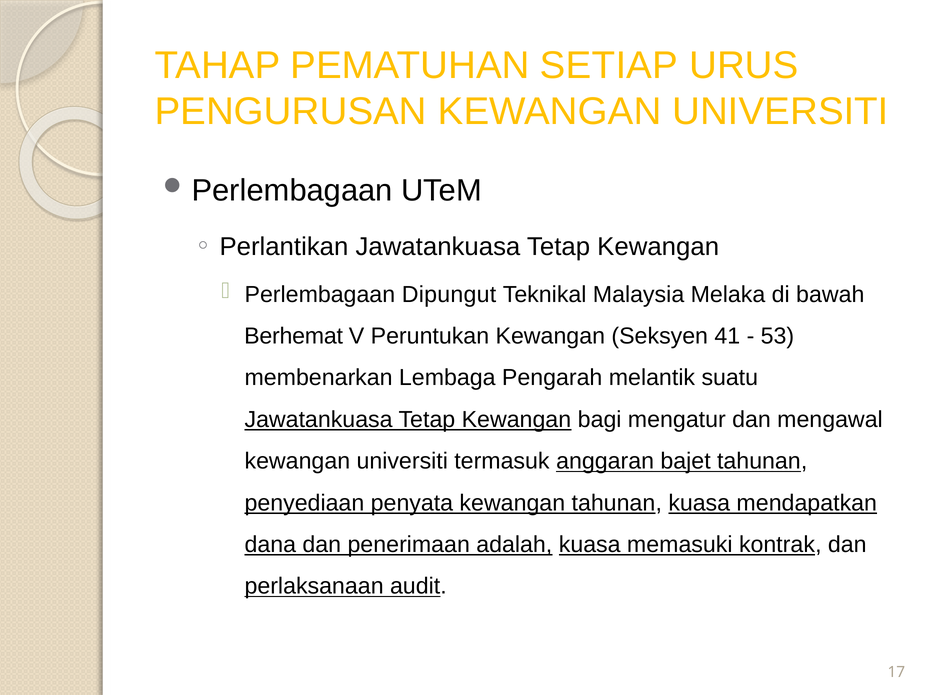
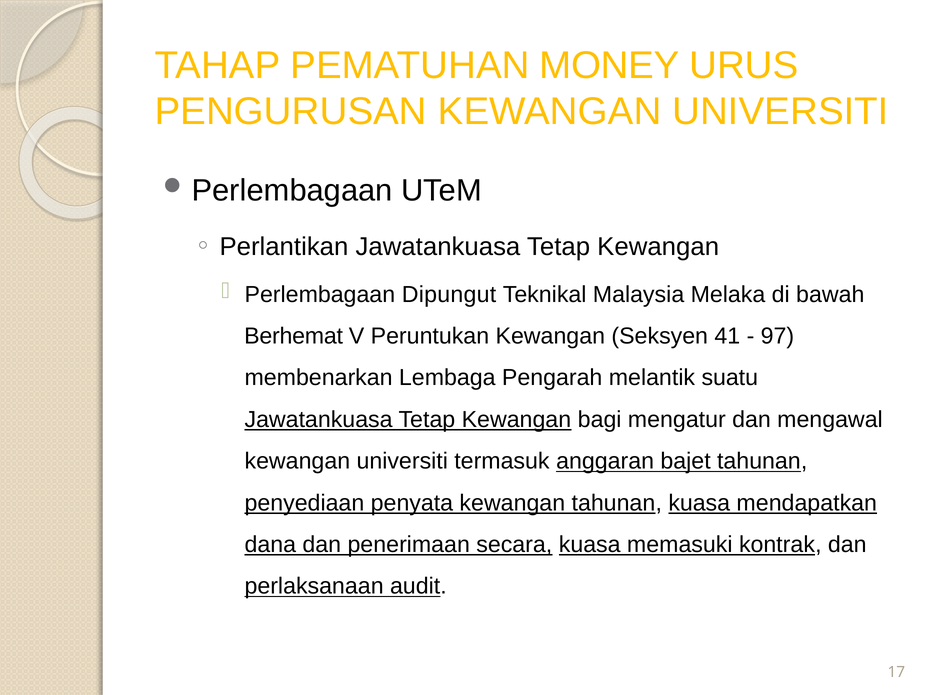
SETIAP: SETIAP -> MONEY
53: 53 -> 97
adalah: adalah -> secara
